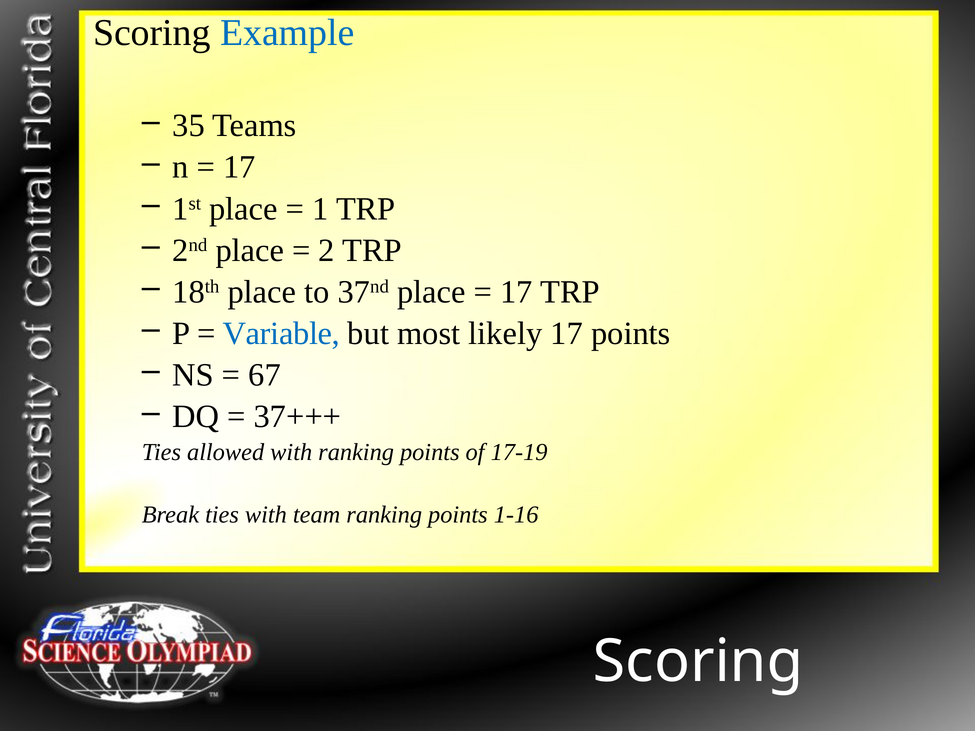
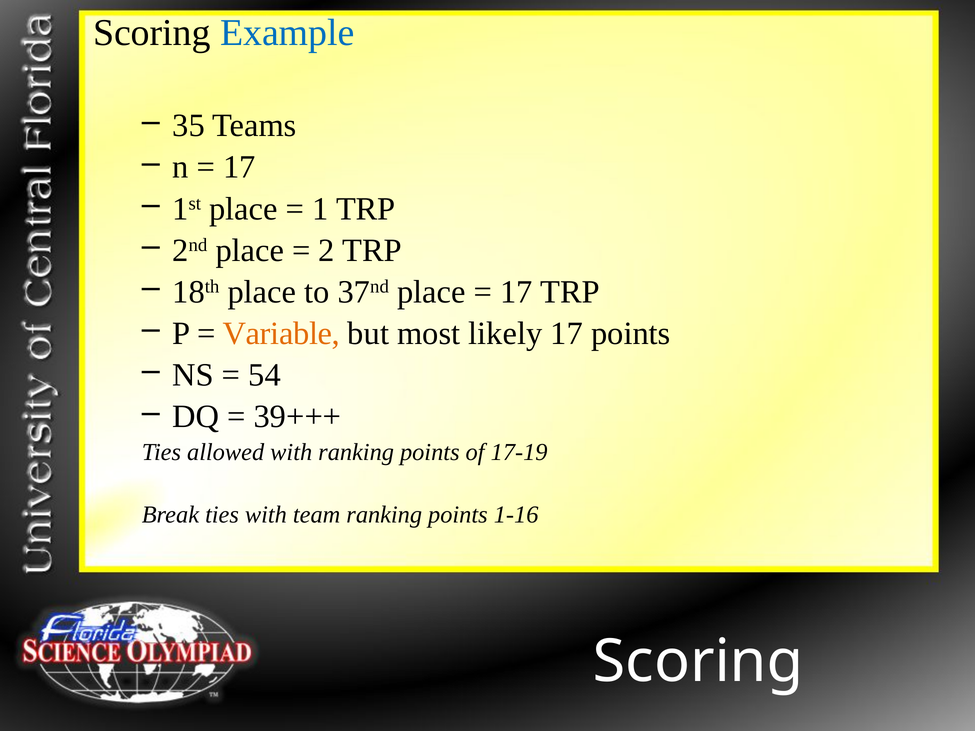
Variable colour: blue -> orange
67: 67 -> 54
37+++: 37+++ -> 39+++
